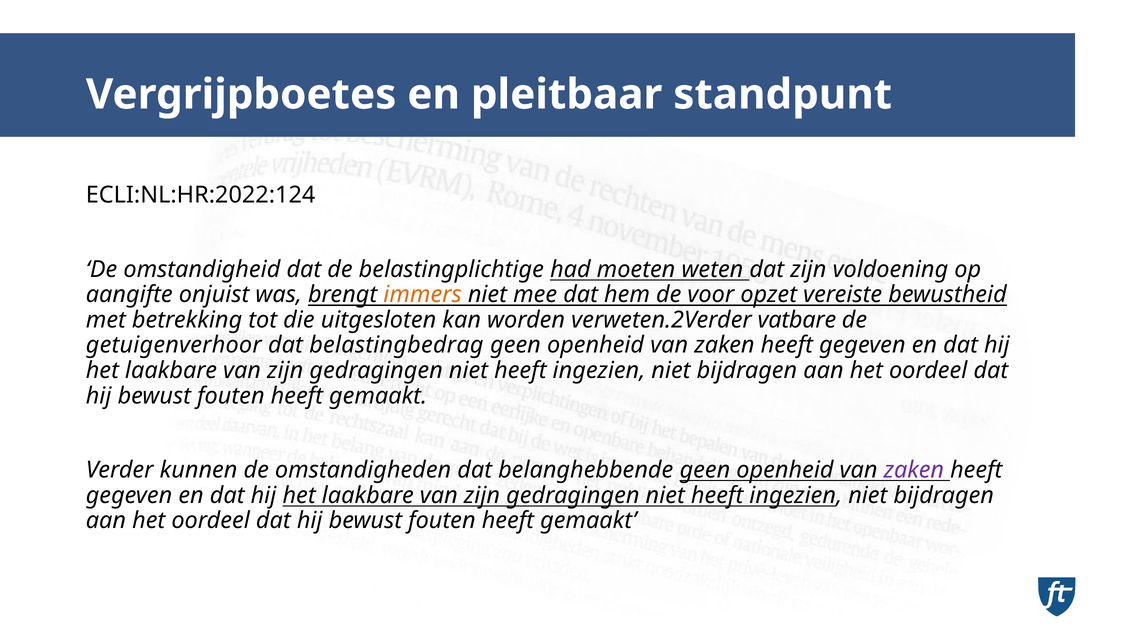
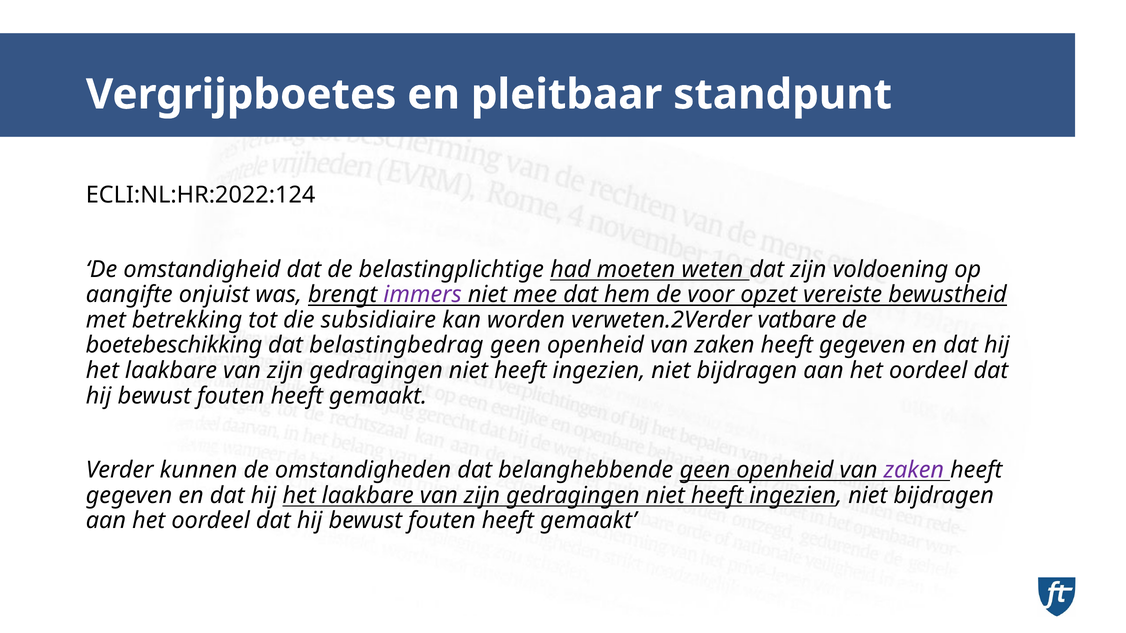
immers colour: orange -> purple
uitgesloten: uitgesloten -> subsidiaire
getuigenverhoor: getuigenverhoor -> boetebeschikking
